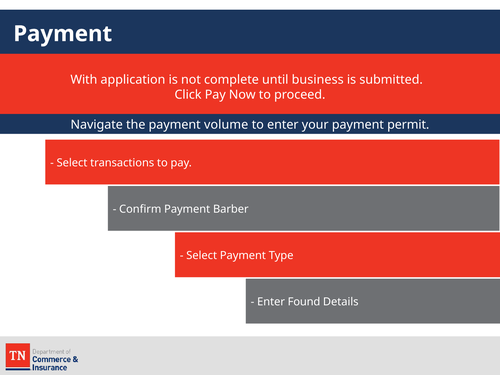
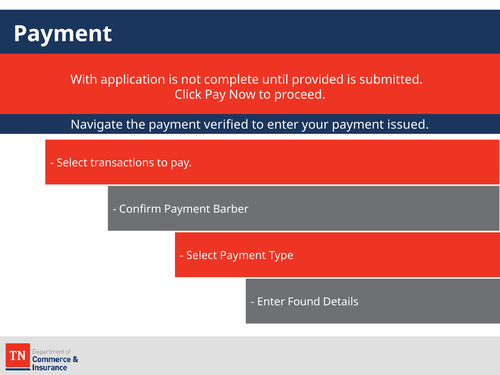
business: business -> provided
volume: volume -> verified
permit: permit -> issued
